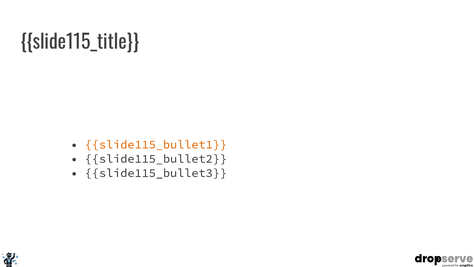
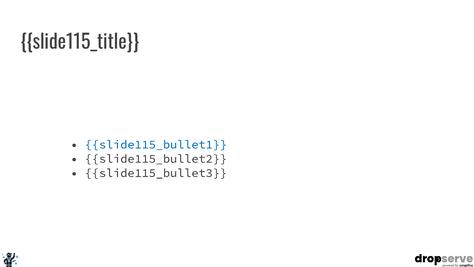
slide115_bullet1 colour: orange -> blue
